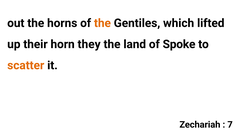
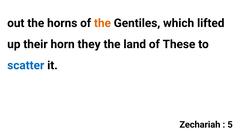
Spoke: Spoke -> These
scatter colour: orange -> blue
7: 7 -> 5
